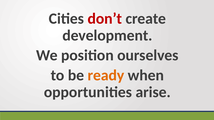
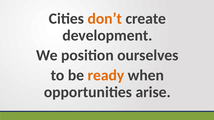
don’t colour: red -> orange
